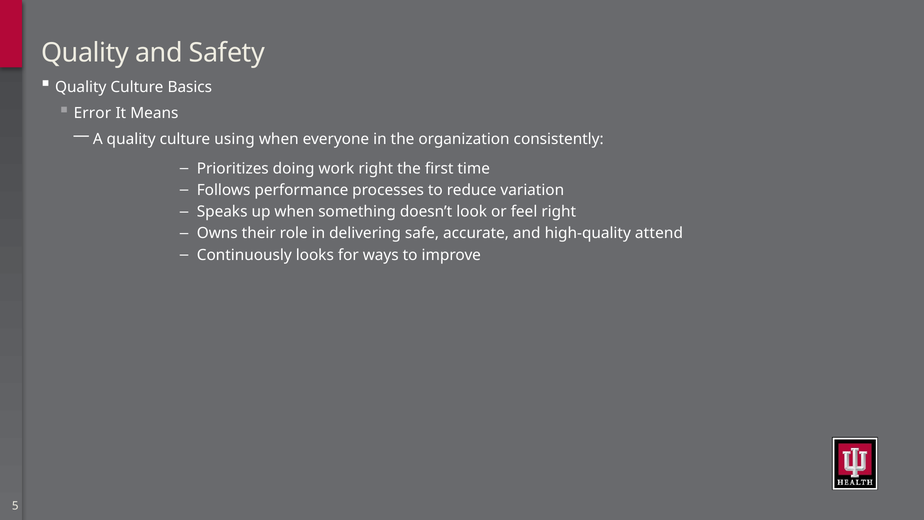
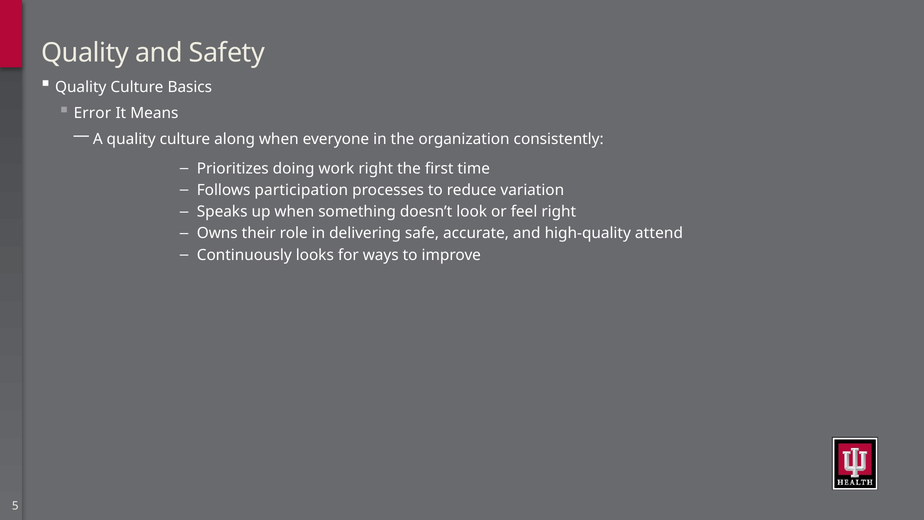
using: using -> along
performance: performance -> participation
